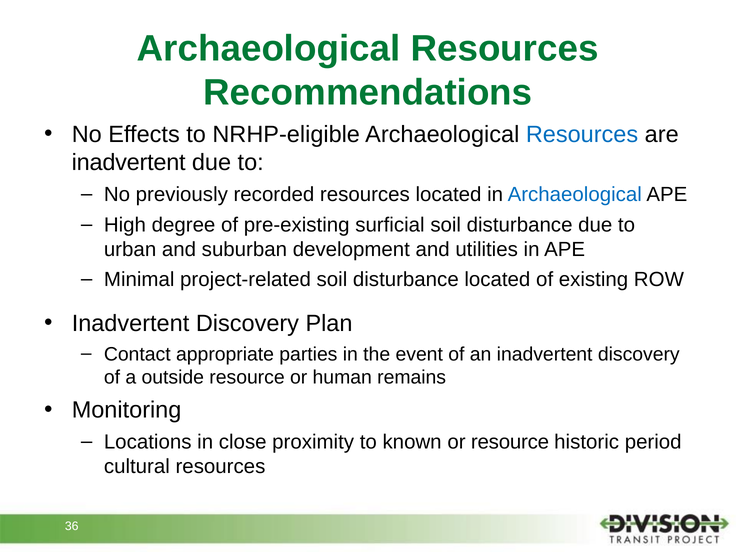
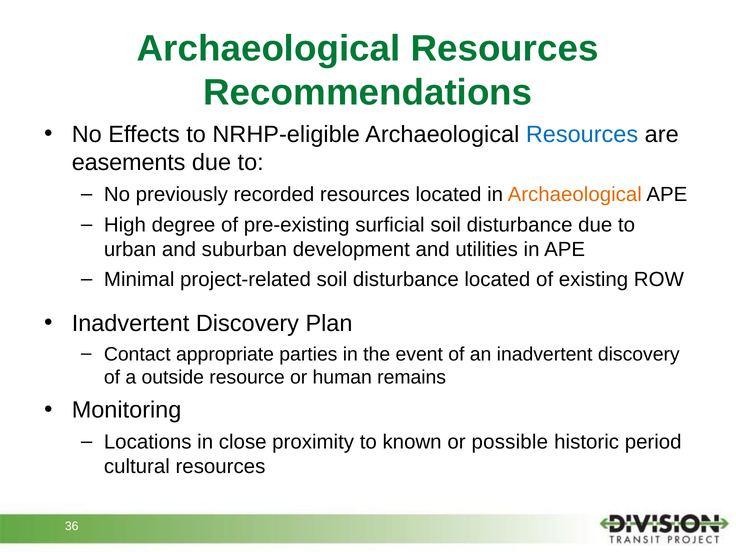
inadvertent at (129, 163): inadvertent -> easements
Archaeological at (575, 195) colour: blue -> orange
or resource: resource -> possible
